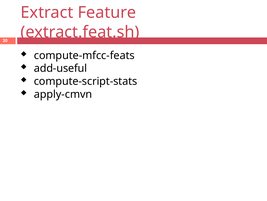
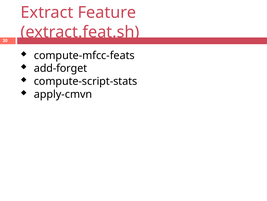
add-useful: add-useful -> add-forget
